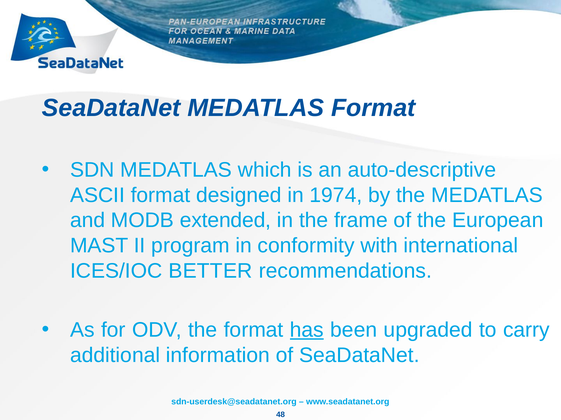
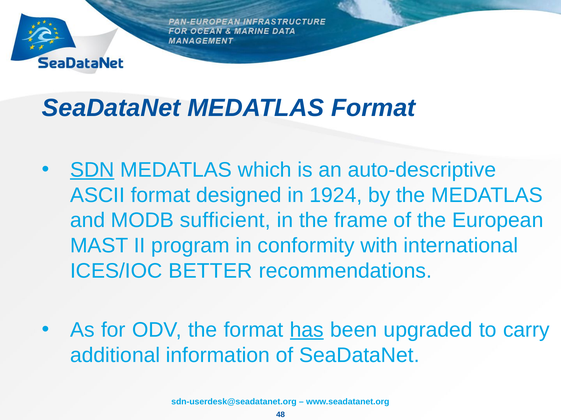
SDN underline: none -> present
1974: 1974 -> 1924
extended: extended -> sufficient
